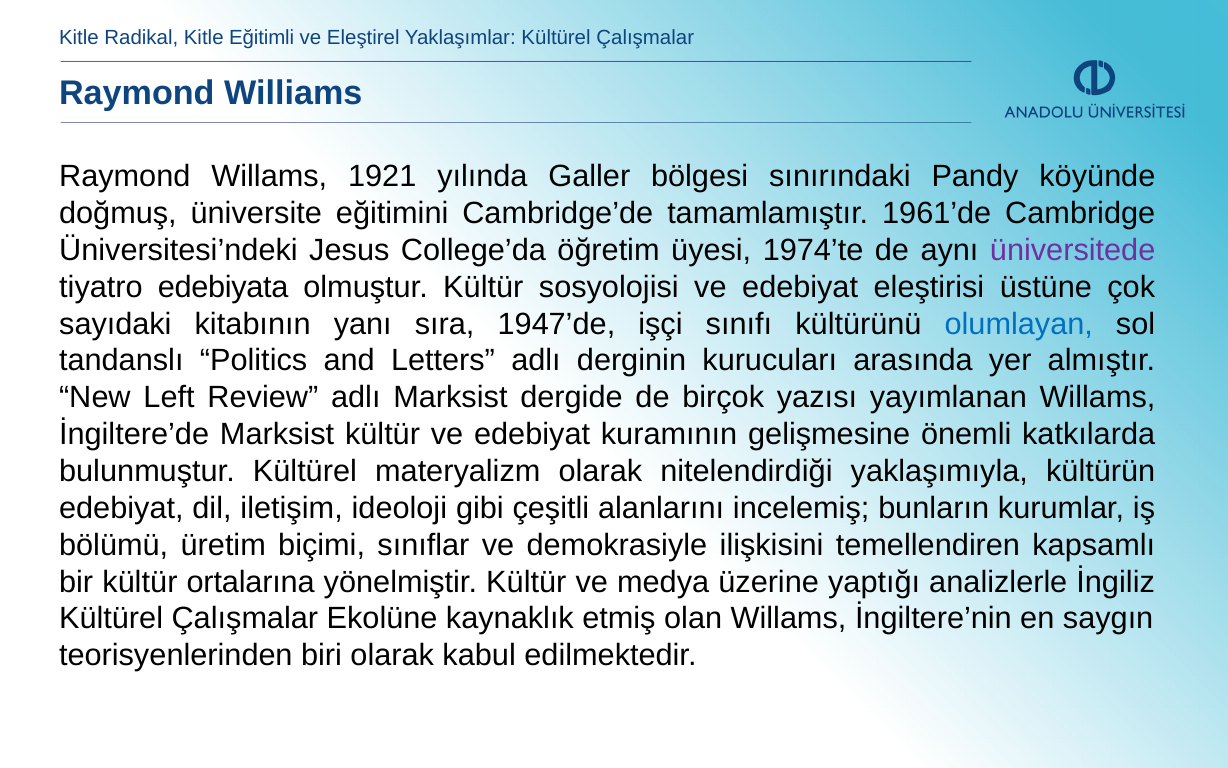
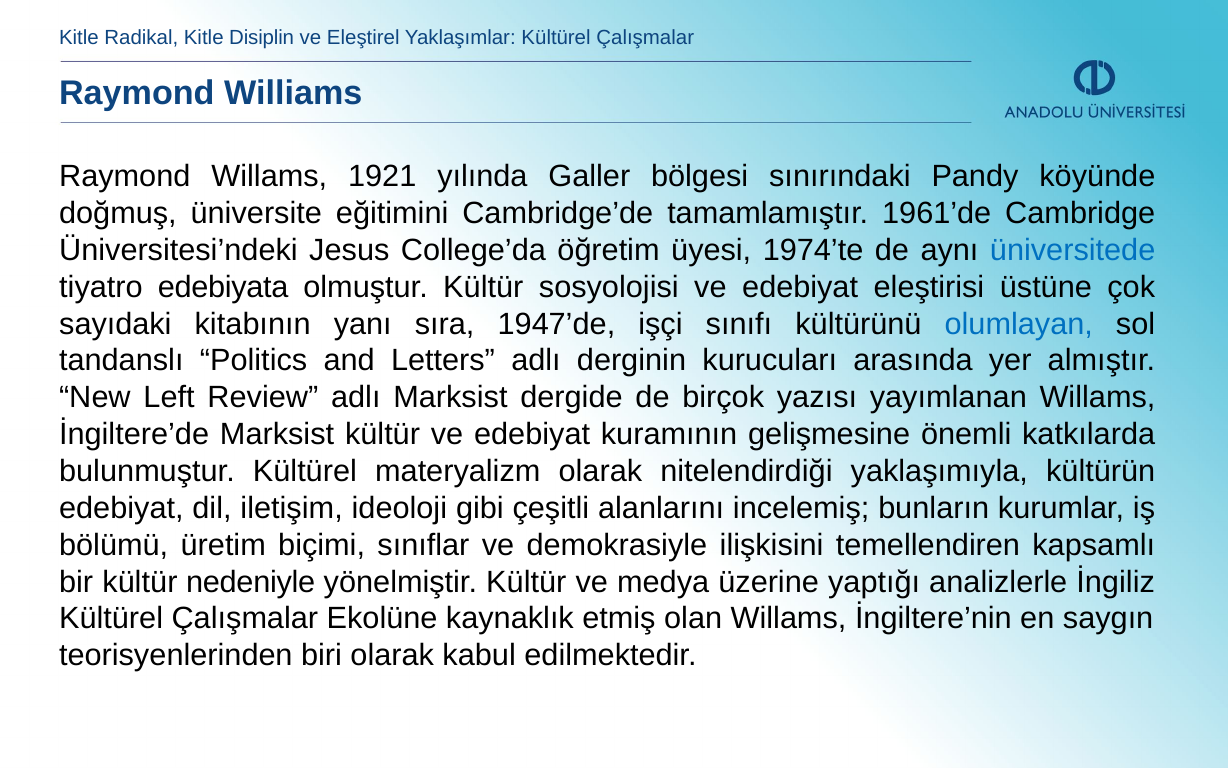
Eğitimli: Eğitimli -> Disiplin
üniversitede colour: purple -> blue
ortalarına: ortalarına -> nedeniyle
